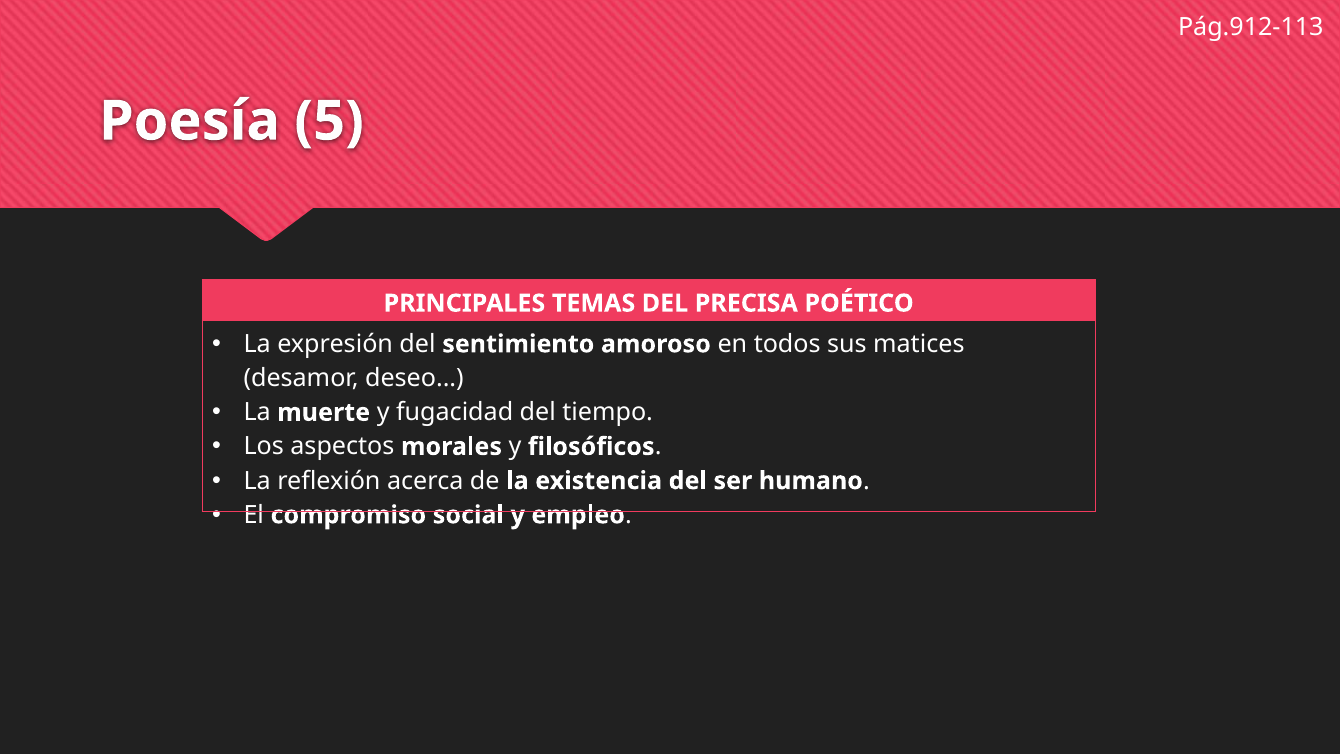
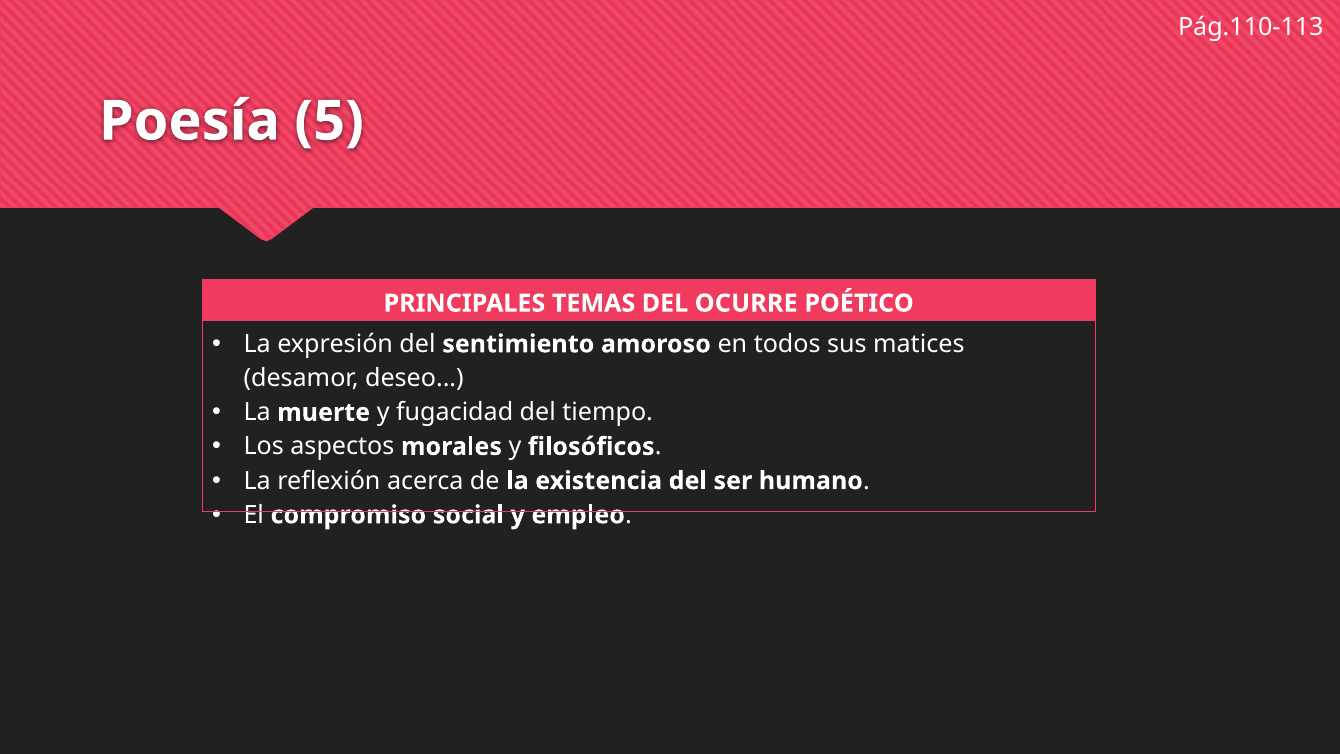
Pág.912-113: Pág.912-113 -> Pág.110-113
PRECISA: PRECISA -> OCURRE
